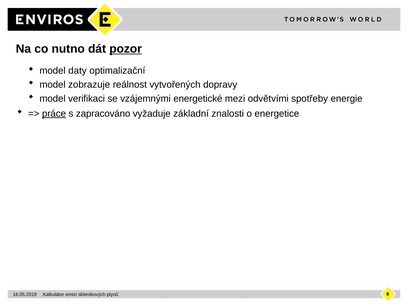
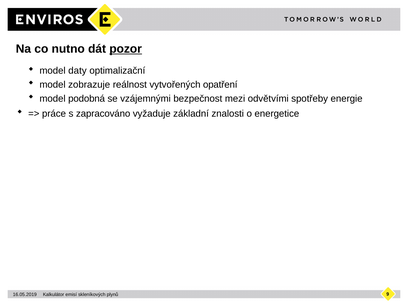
dopravy: dopravy -> opatření
verifikaci: verifikaci -> podobná
energetické: energetické -> bezpečnost
práce underline: present -> none
